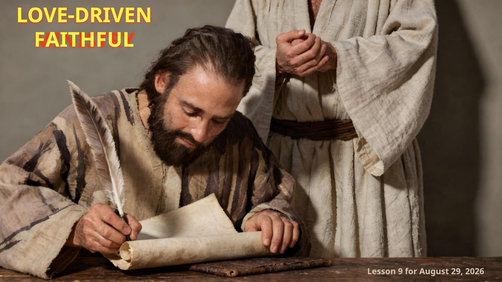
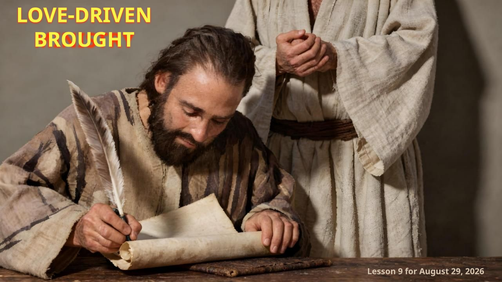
FAITHFUL: FAITHFUL -> BROUGHT
